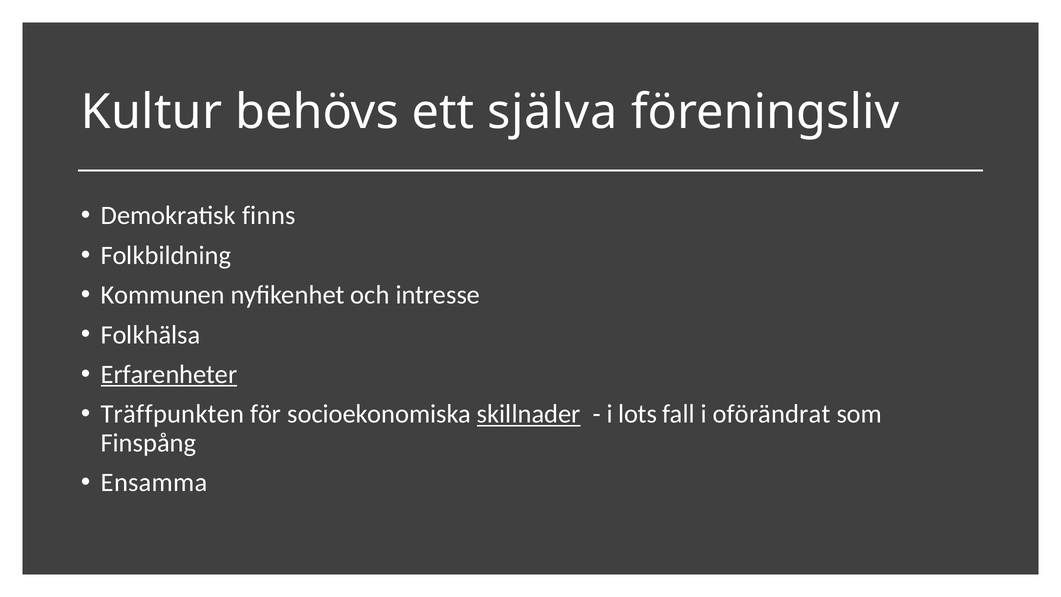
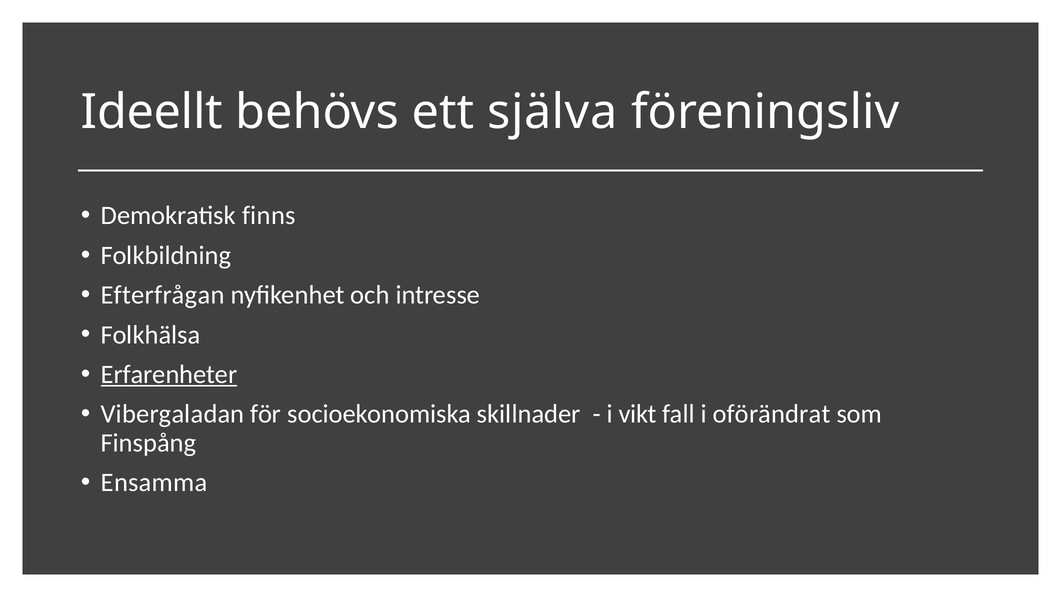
Kultur: Kultur -> Ideellt
Kommunen: Kommunen -> Efterfrågan
Träffpunkten: Träffpunkten -> Vibergaladan
skillnader underline: present -> none
lots: lots -> vikt
